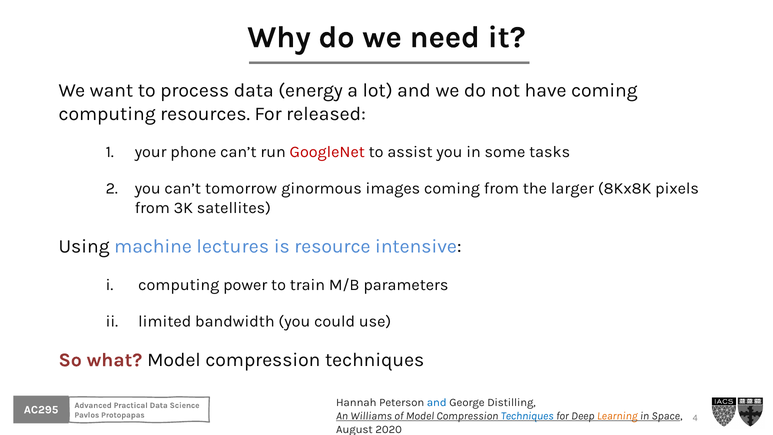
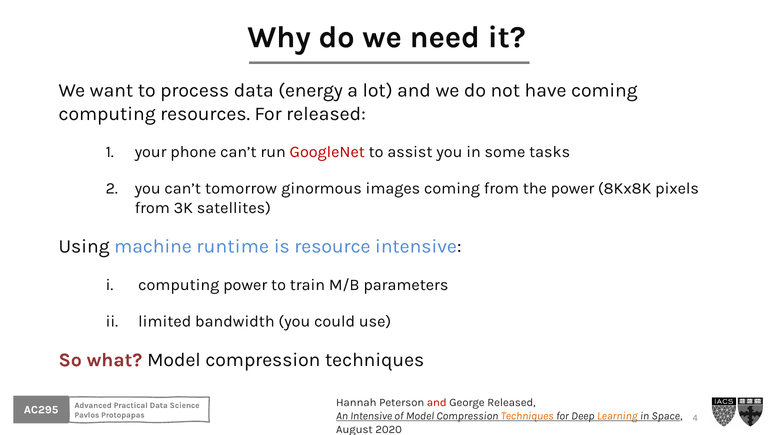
the larger: larger -> power
lectures: lectures -> runtime
and at (437, 402) colour: blue -> red
George Distilling: Distilling -> Released
An Williams: Williams -> Intensive
Techniques at (527, 416) colour: blue -> orange
